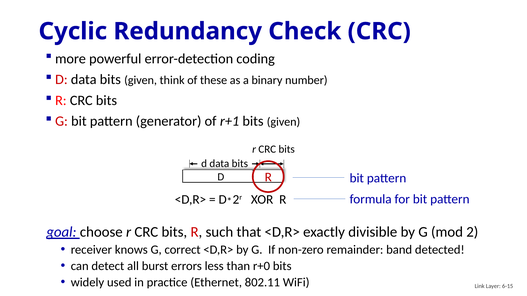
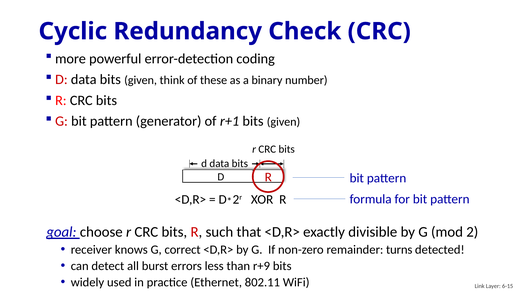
band: band -> turns
r+0: r+0 -> r+9
